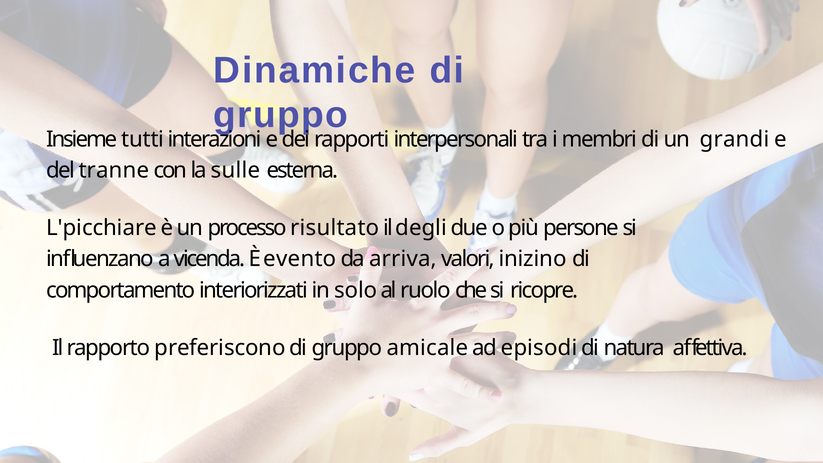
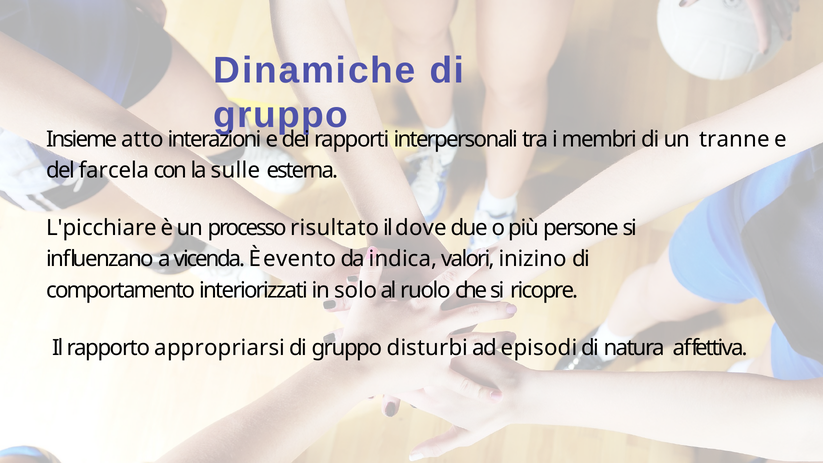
tutti: tutti -> atto
grandi: grandi -> tranne
tranne: tranne -> farcela
degli: degli -> dove
arriva: arriva -> indica
preferiscono: preferiscono -> appropriarsi
amicale: amicale -> disturbi
